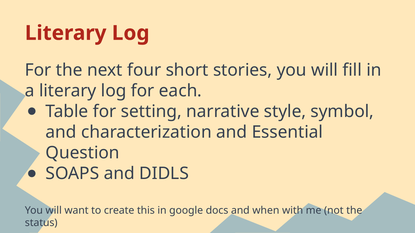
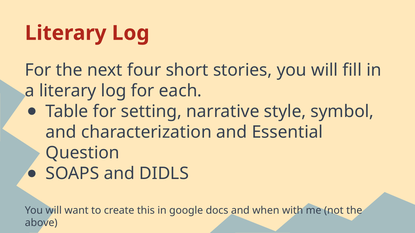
status: status -> above
